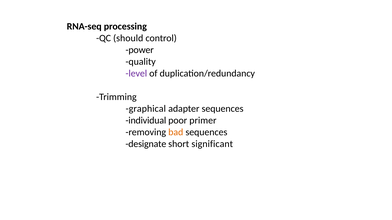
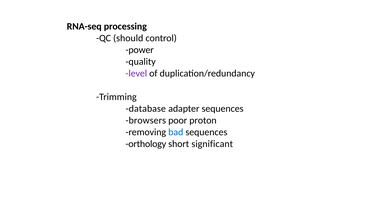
graphical: graphical -> database
individual: individual -> browsers
primer: primer -> proton
bad colour: orange -> blue
designate: designate -> orthology
